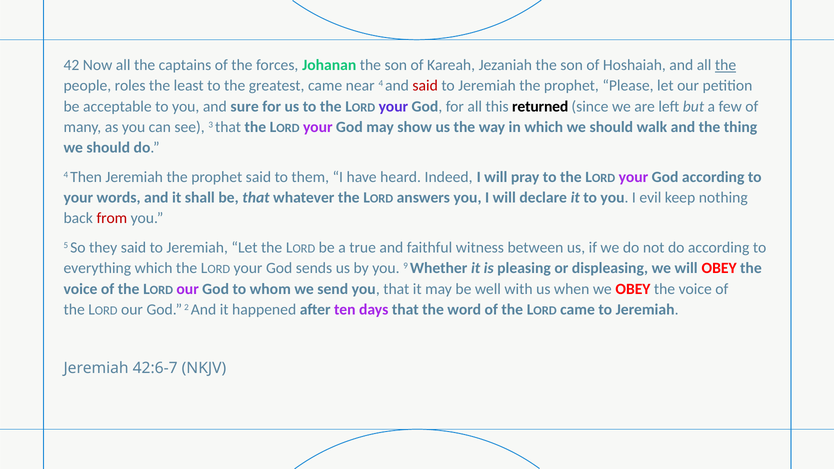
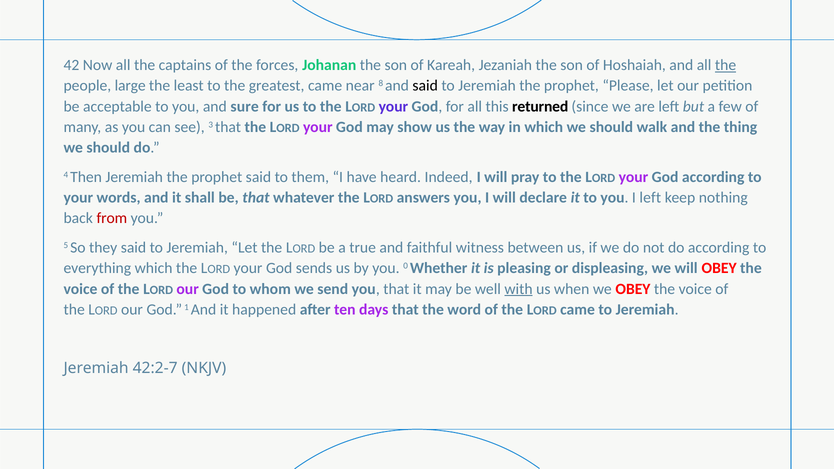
roles: roles -> large
near 4: 4 -> 8
said at (425, 86) colour: red -> black
I evil: evil -> left
9: 9 -> 0
with underline: none -> present
2: 2 -> 1
42:6-7: 42:6-7 -> 42:2-7
